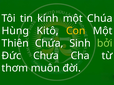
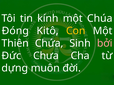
Hùng: Hùng -> Đóng
bởi colour: light green -> pink
thơm: thơm -> dựng
